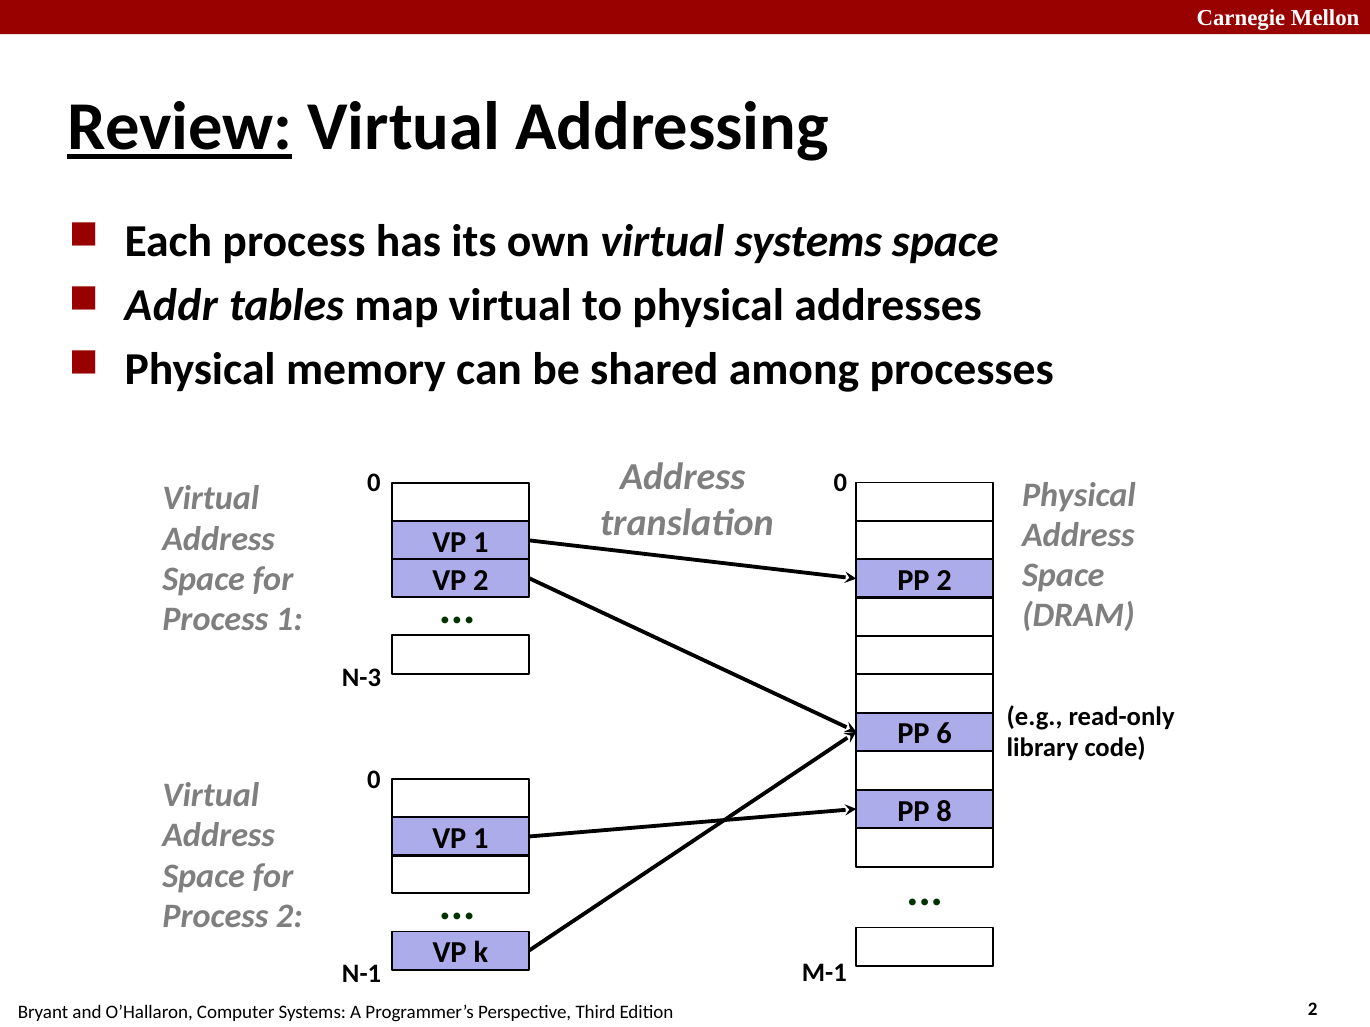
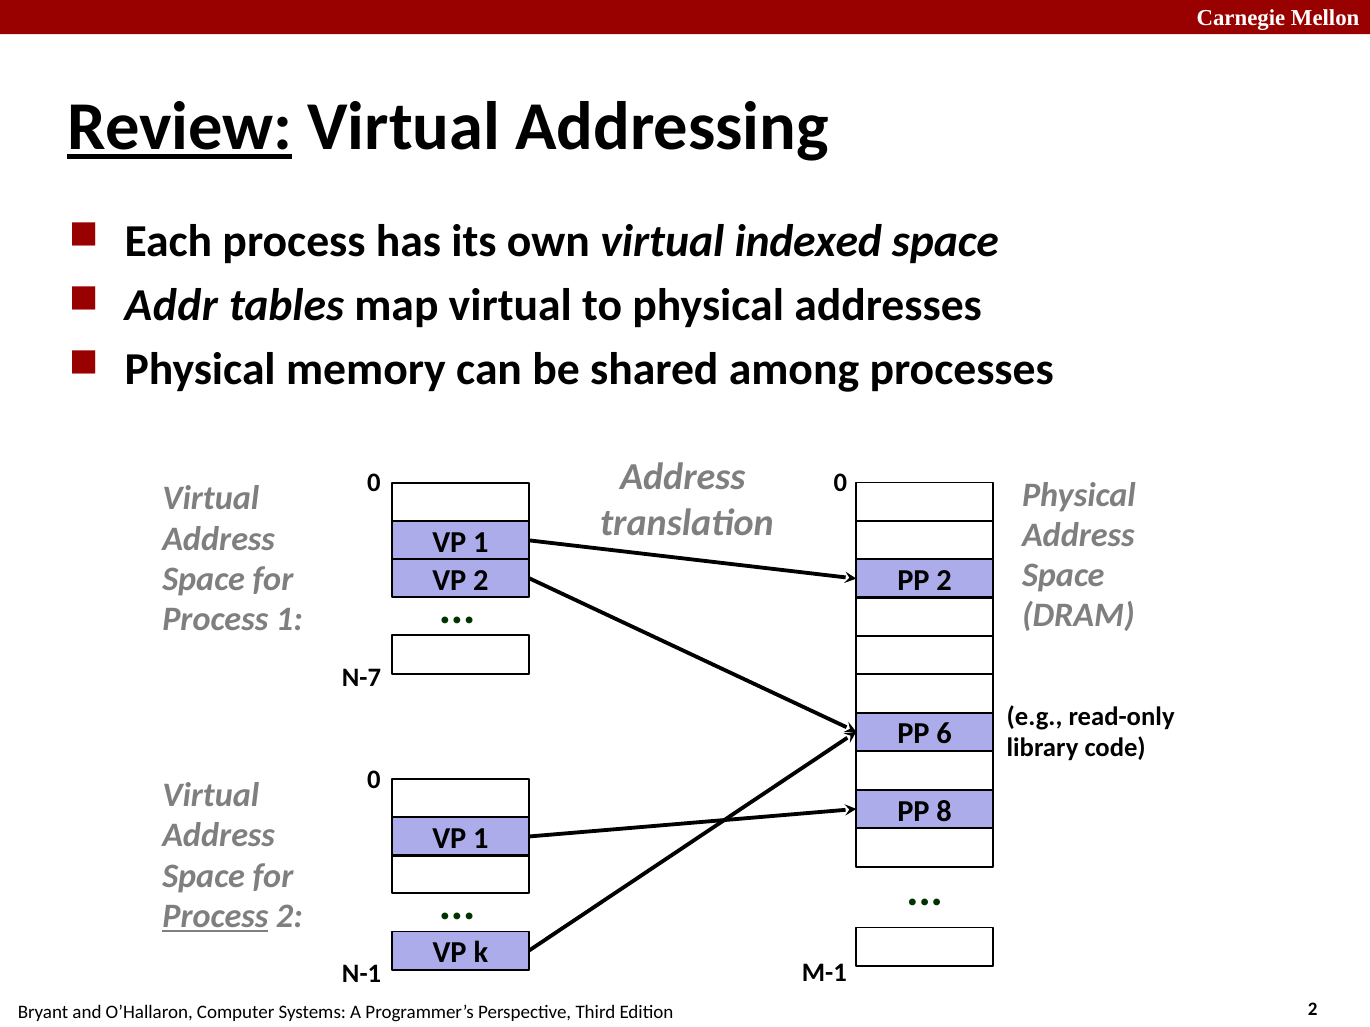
virtual systems: systems -> indexed
N-3: N-3 -> N-7
Process at (215, 917) underline: none -> present
